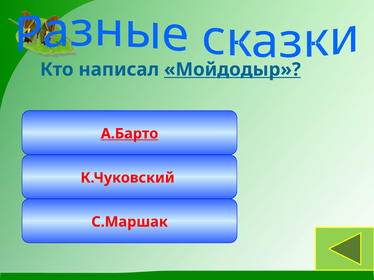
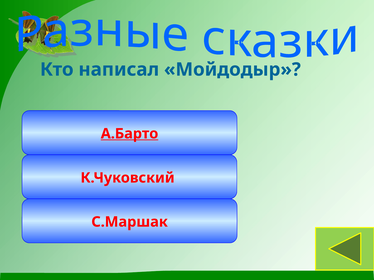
Мойдодыр underline: present -> none
